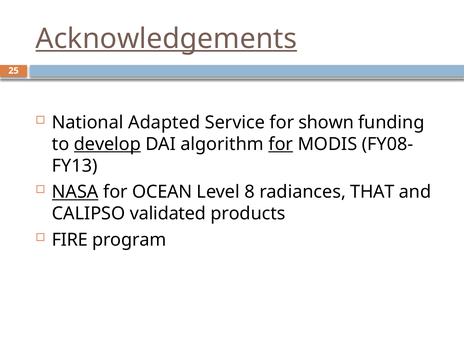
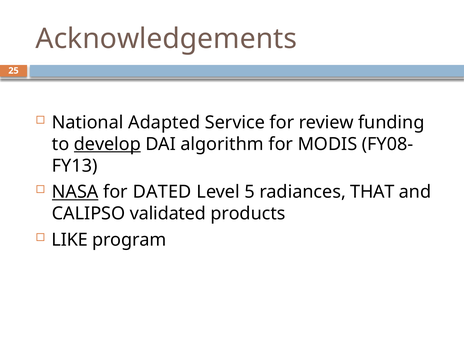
Acknowledgements underline: present -> none
shown: shown -> review
for at (281, 144) underline: present -> none
OCEAN: OCEAN -> DATED
8: 8 -> 5
FIRE: FIRE -> LIKE
